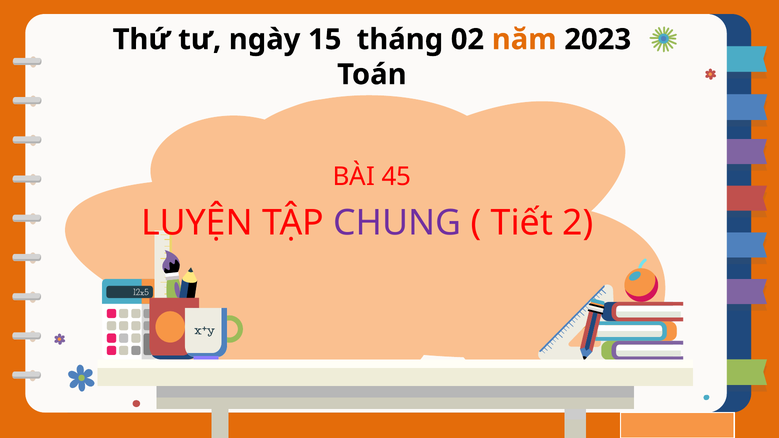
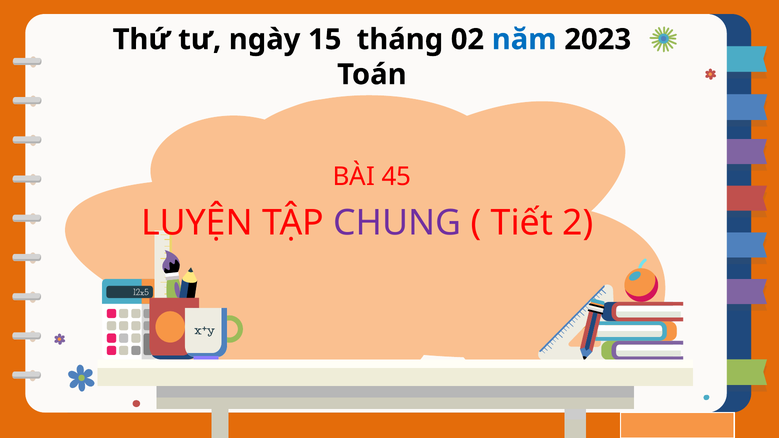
năm colour: orange -> blue
